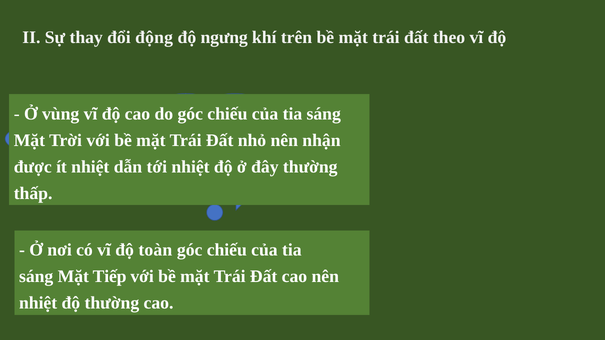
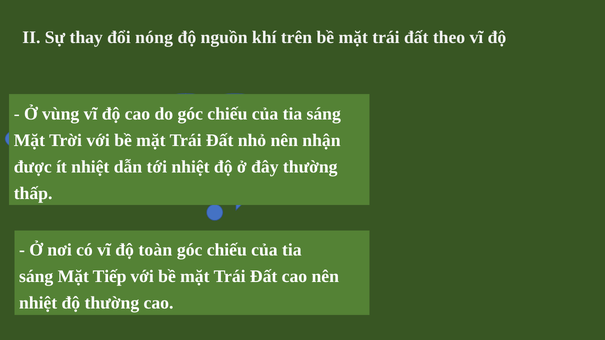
đổi động: động -> nóng
ngưng: ngưng -> nguồn
